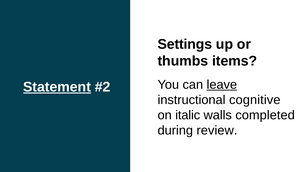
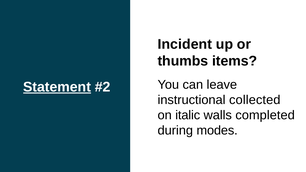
Settings: Settings -> Incident
leave underline: present -> none
cognitive: cognitive -> collected
review: review -> modes
